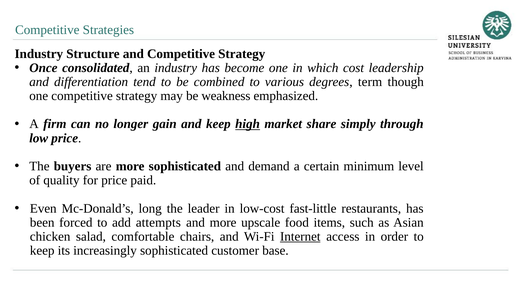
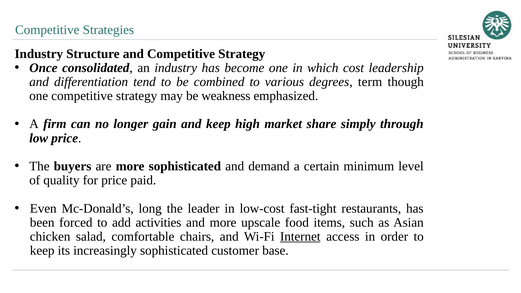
high underline: present -> none
fast-little: fast-little -> fast-tight
attempts: attempts -> activities
